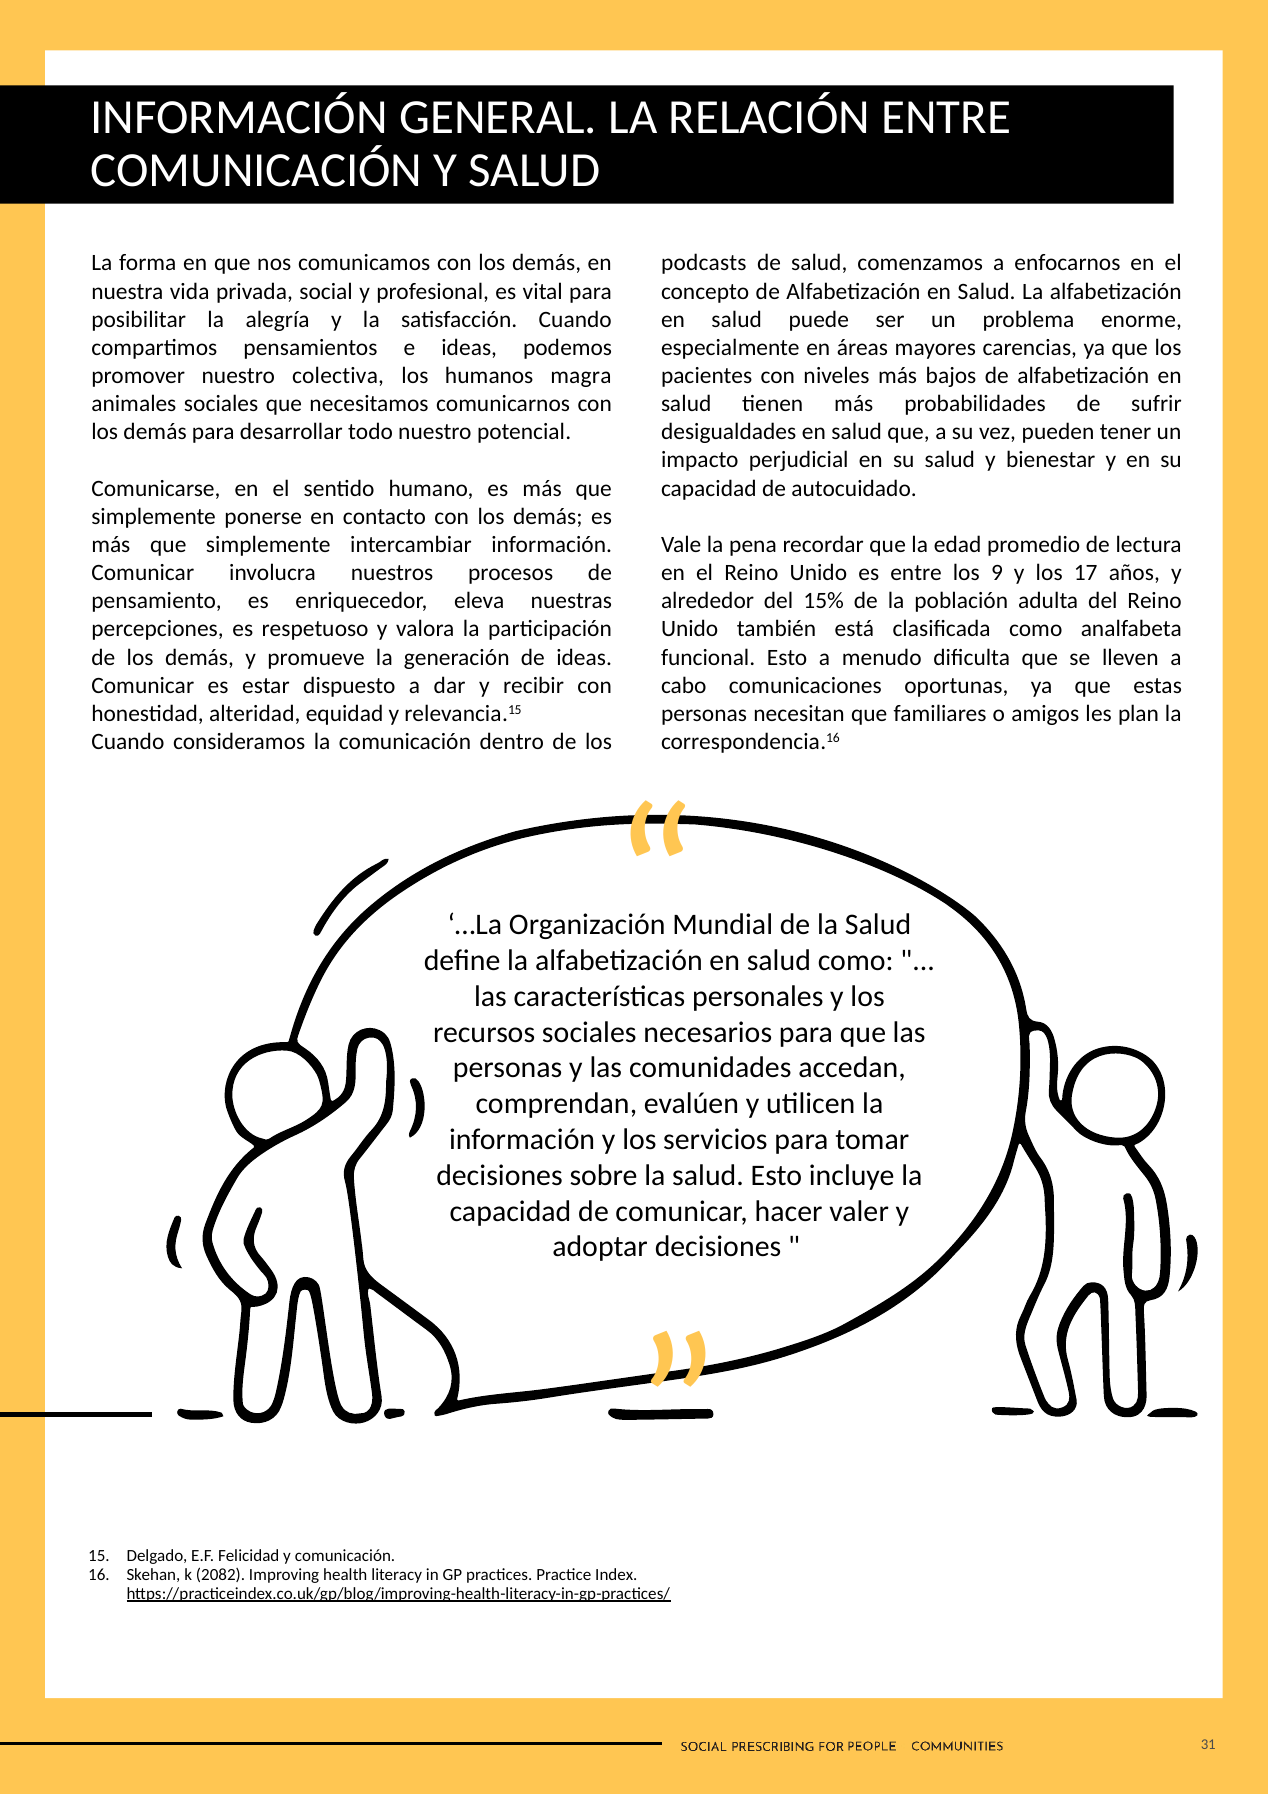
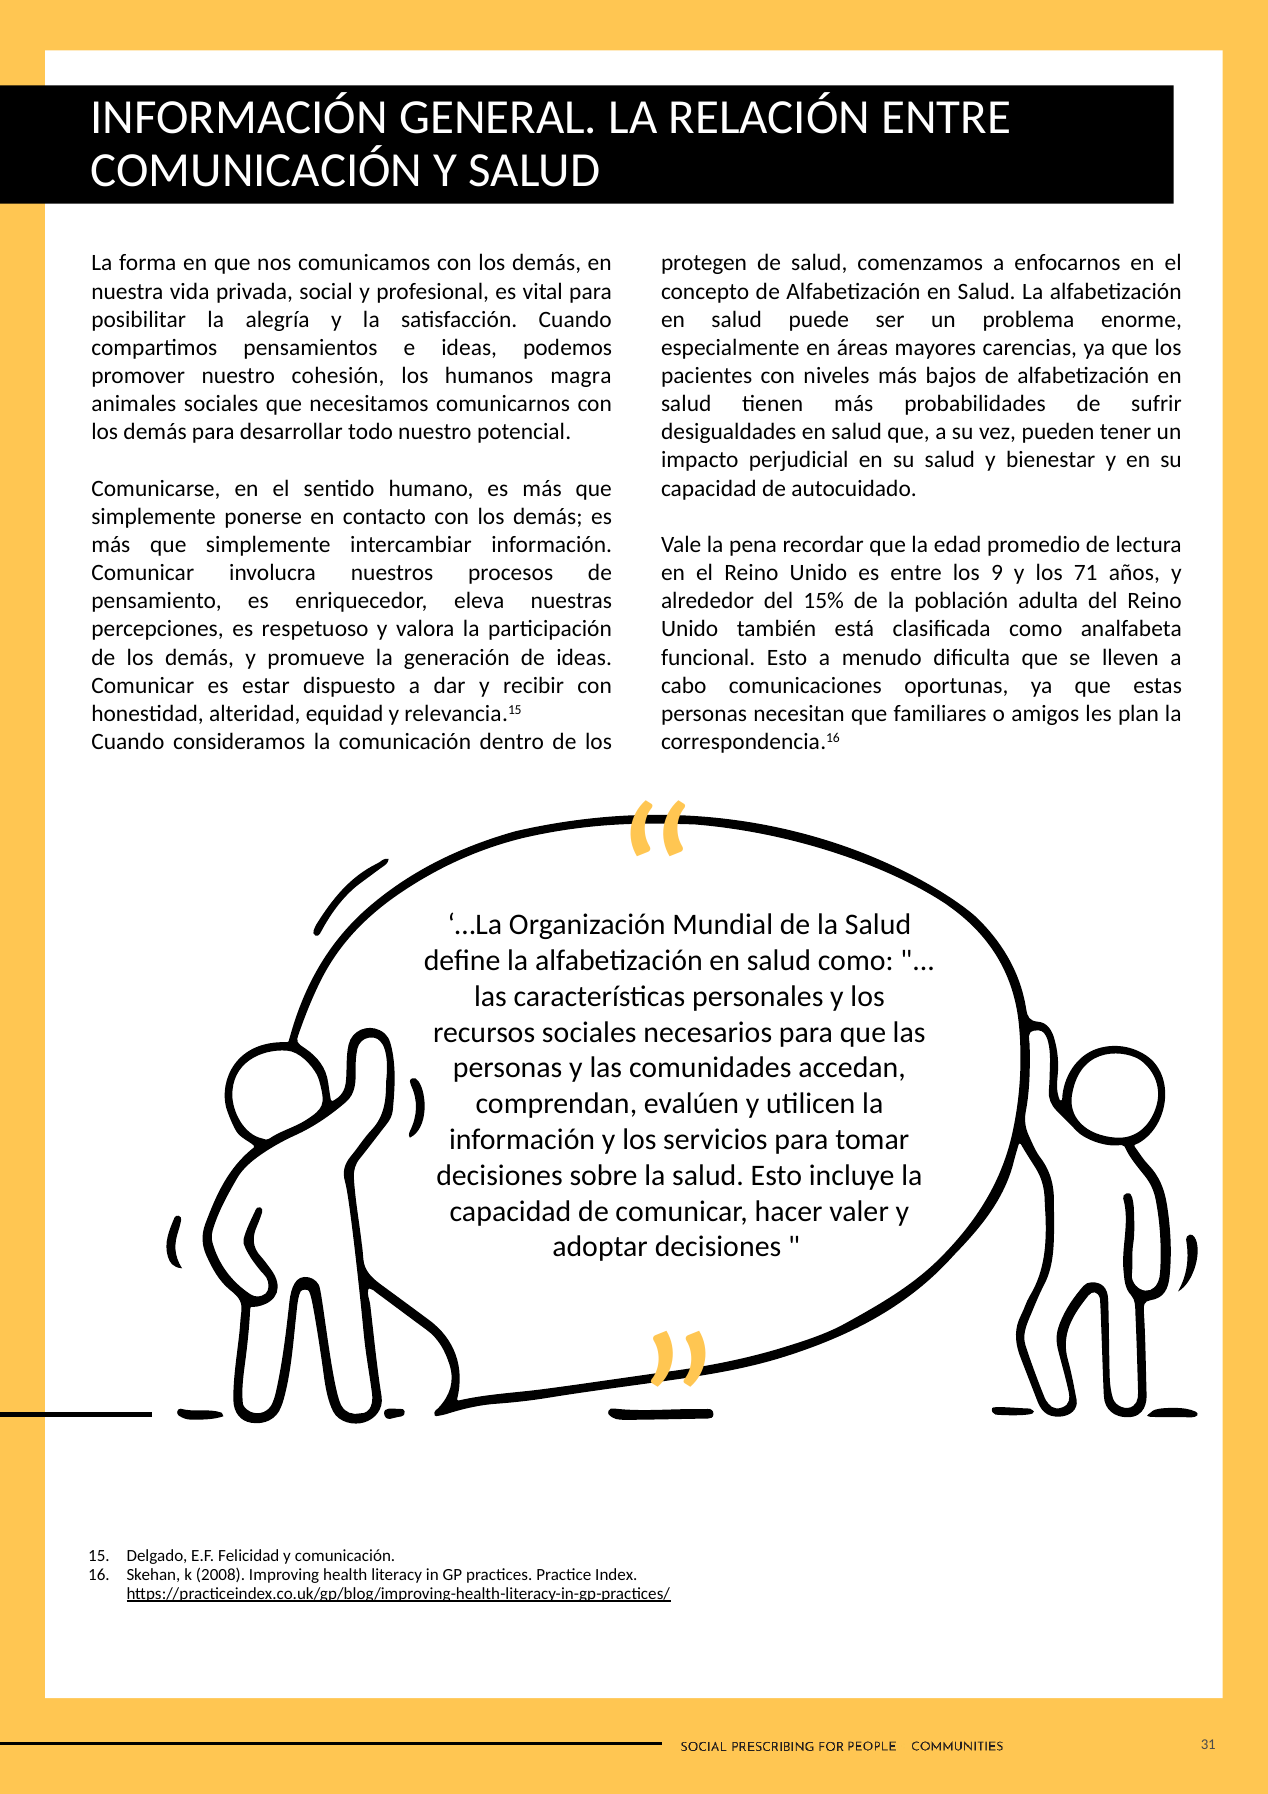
podcasts: podcasts -> protegen
colectiva: colectiva -> cohesión
17: 17 -> 71
2082: 2082 -> 2008
